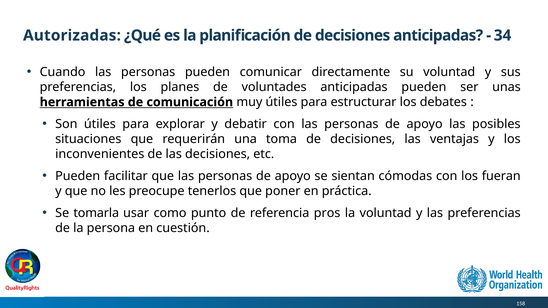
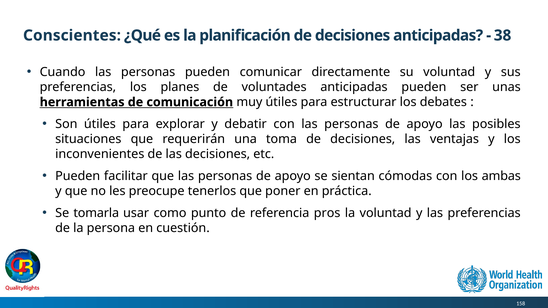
Autorizadas: Autorizadas -> Conscientes
34: 34 -> 38
fueran: fueran -> ambas
